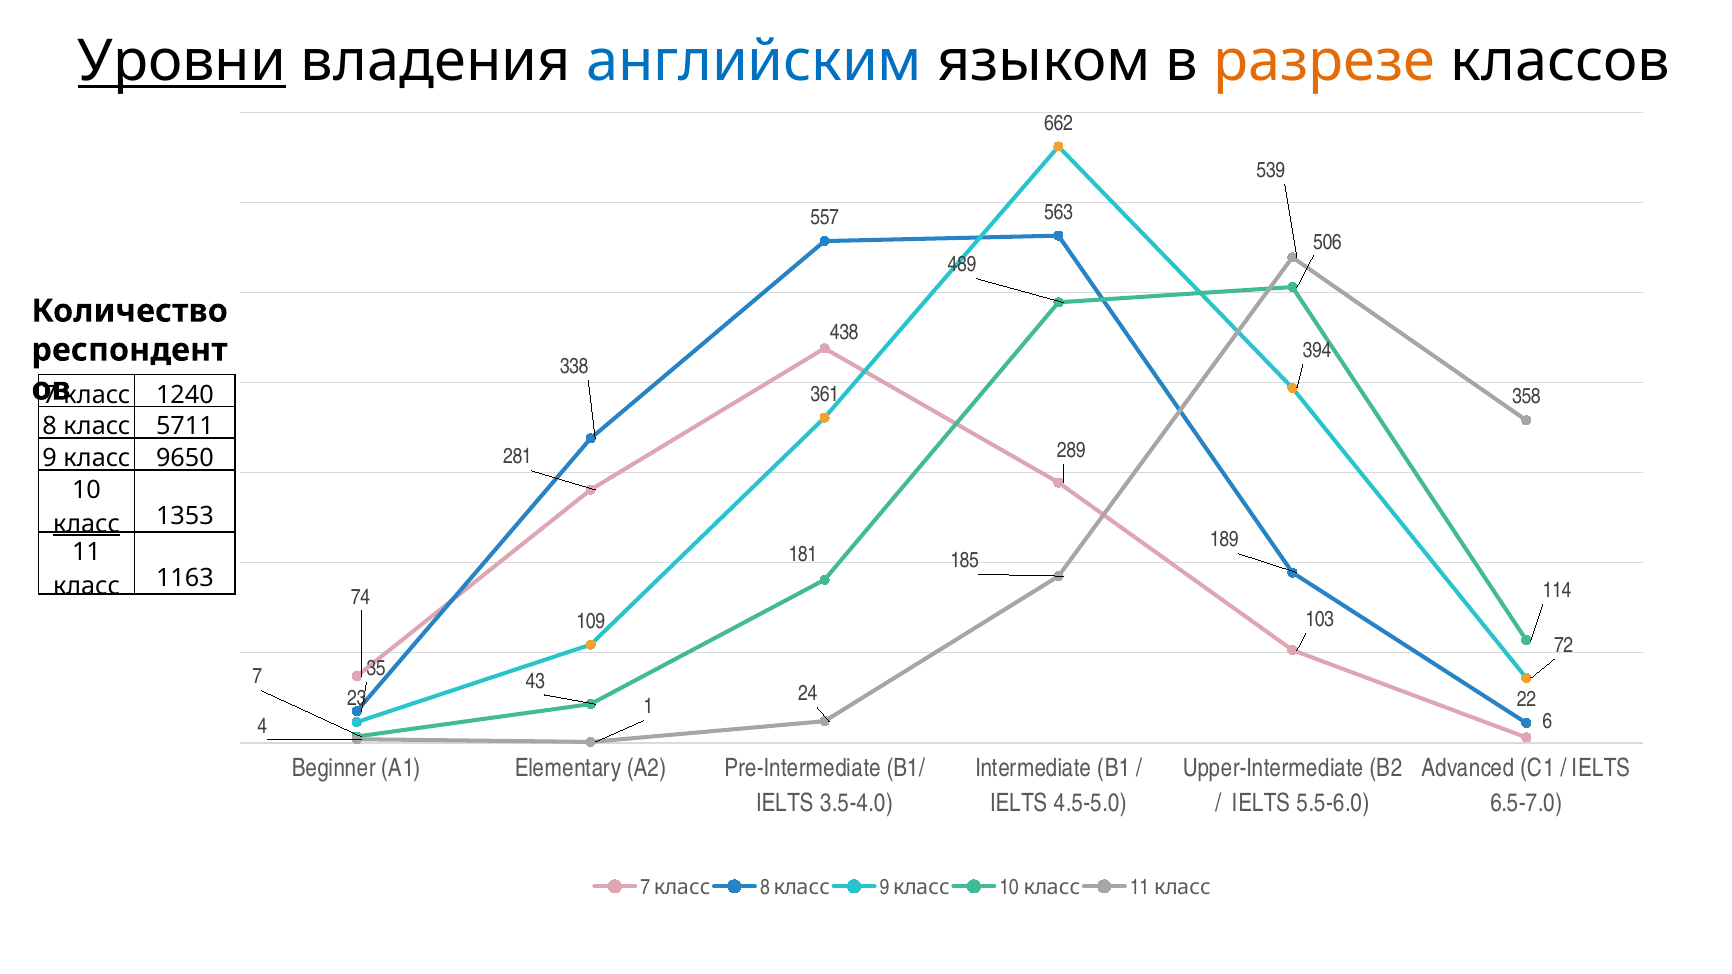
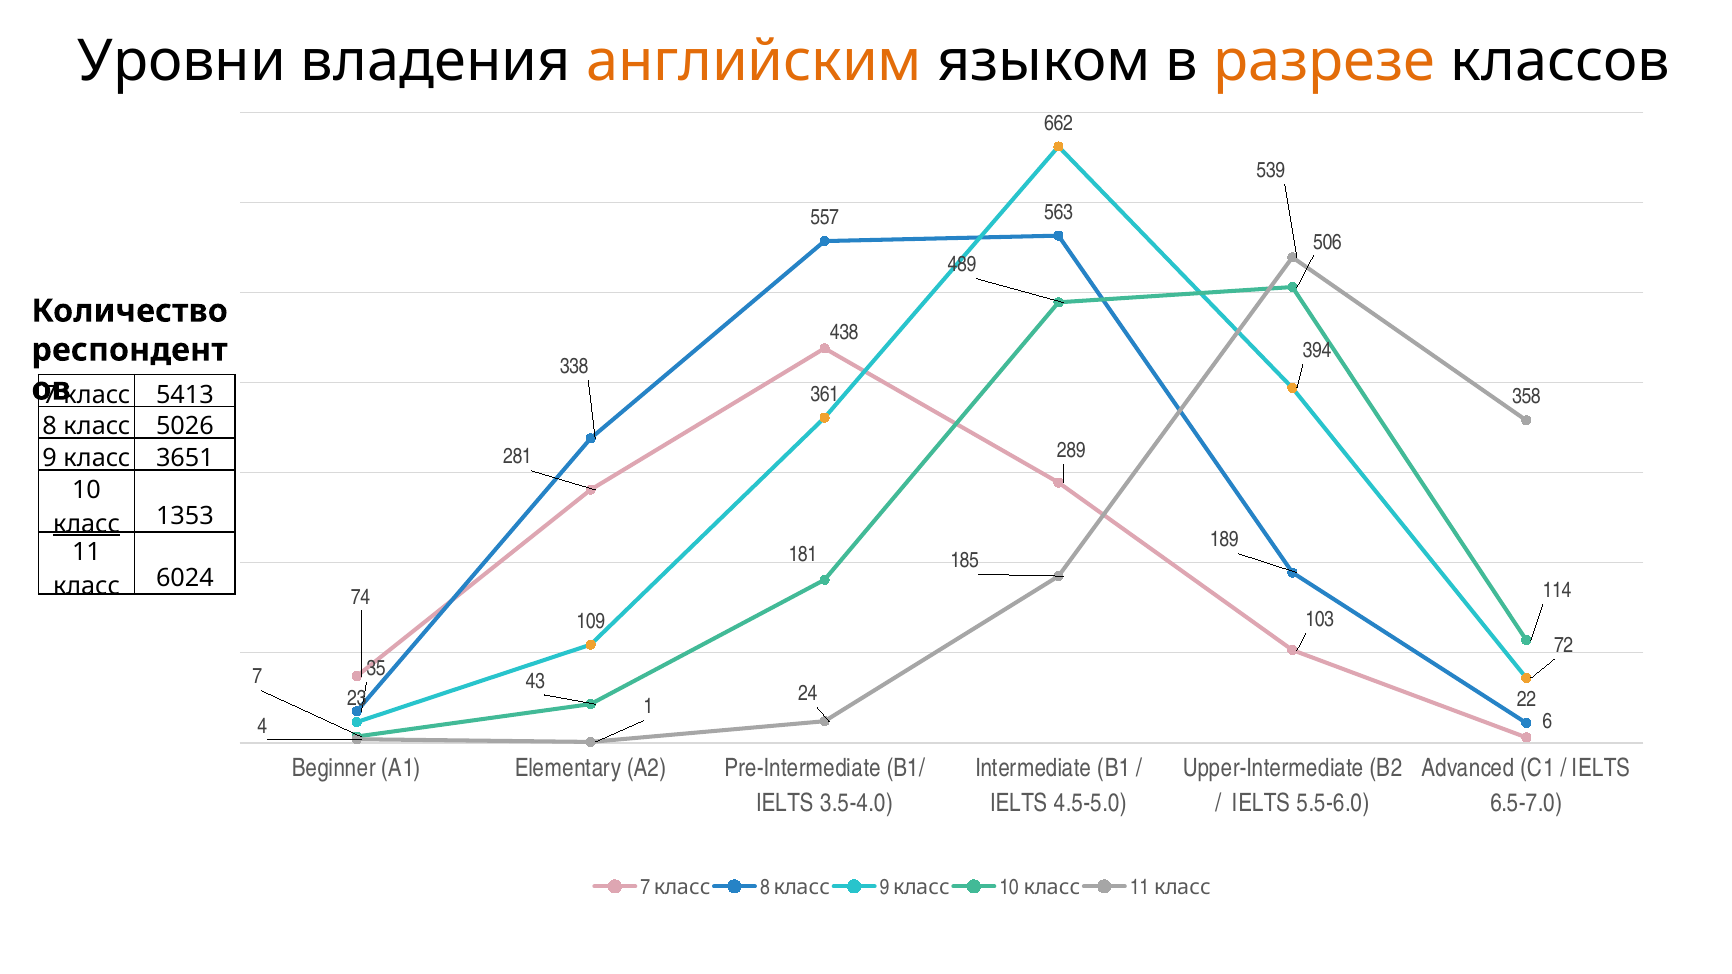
Уровни underline: present -> none
английским colour: blue -> orange
1240: 1240 -> 5413
5711: 5711 -> 5026
9650: 9650 -> 3651
1163: 1163 -> 6024
